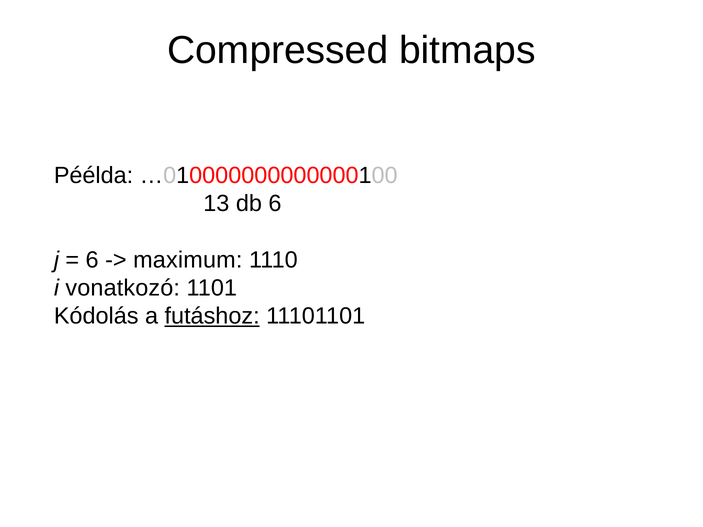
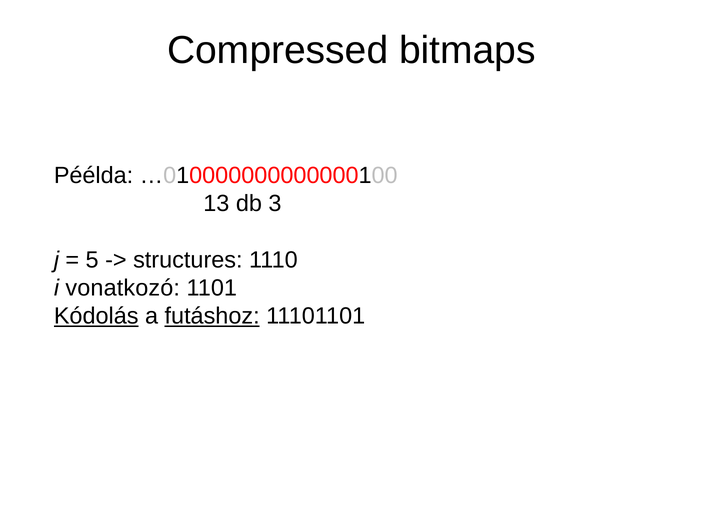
db 6: 6 -> 3
6 at (92, 260): 6 -> 5
maximum: maximum -> structures
Kódolás underline: none -> present
